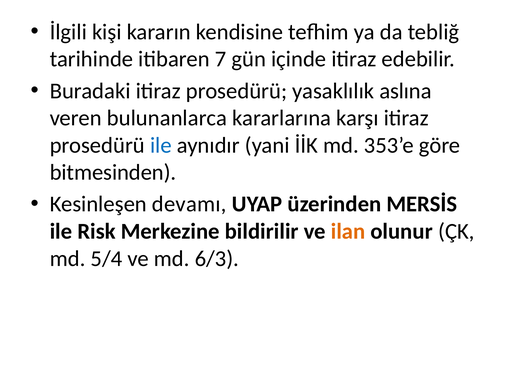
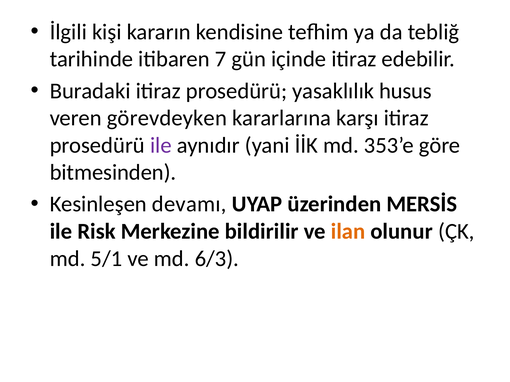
aslına: aslına -> husus
bulunanlarca: bulunanlarca -> görevdeyken
ile at (161, 145) colour: blue -> purple
5/4: 5/4 -> 5/1
